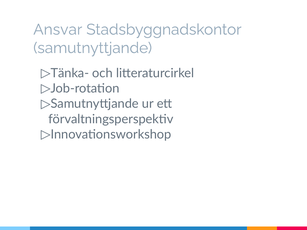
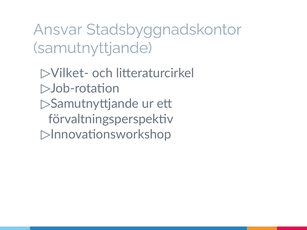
Tänka-: Tänka- -> Vilket-
